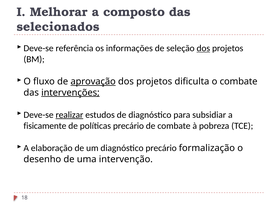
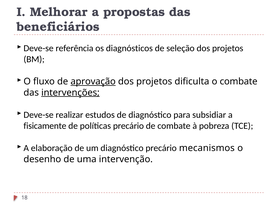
composto: composto -> propostas
selecionados: selecionados -> beneficiários
informações: informações -> diagnósticos
dos at (203, 48) underline: present -> none
realizar underline: present -> none
formalização: formalização -> mecanismos
